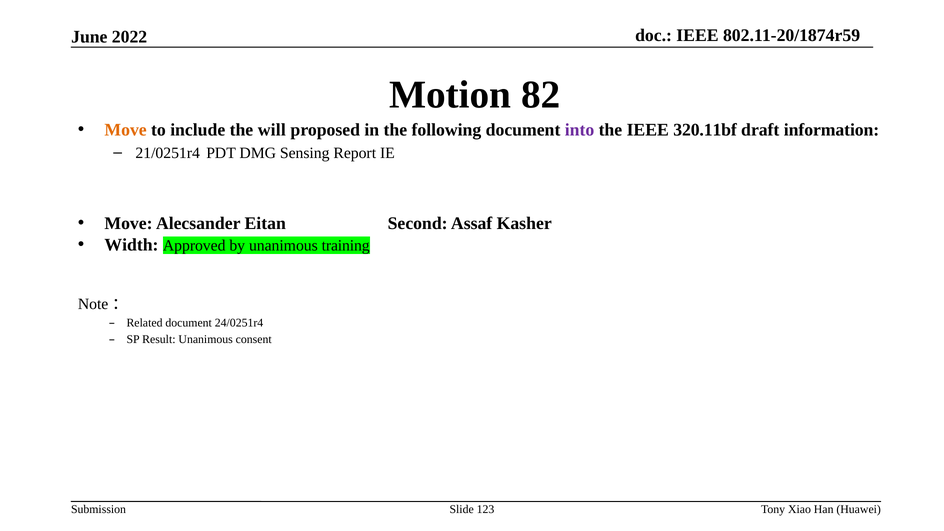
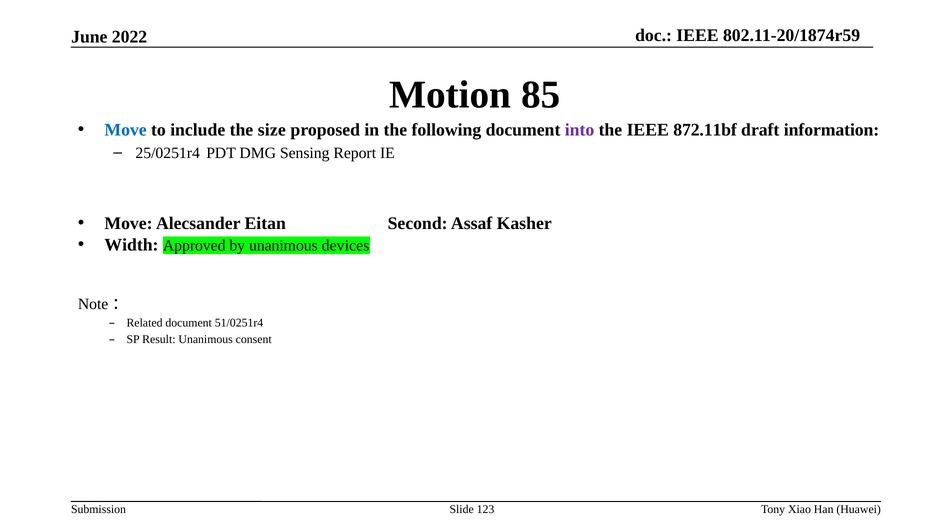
82: 82 -> 85
Move at (126, 130) colour: orange -> blue
will: will -> size
320.11bf: 320.11bf -> 872.11bf
21/0251r4: 21/0251r4 -> 25/0251r4
training: training -> devices
24/0251r4: 24/0251r4 -> 51/0251r4
